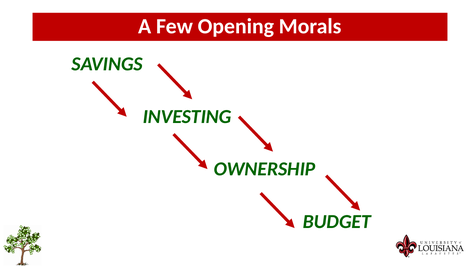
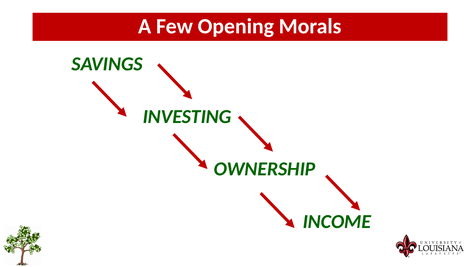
BUDGET: BUDGET -> INCOME
